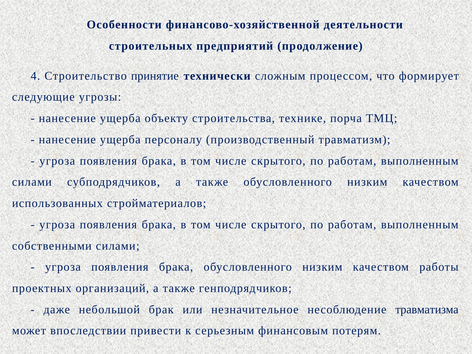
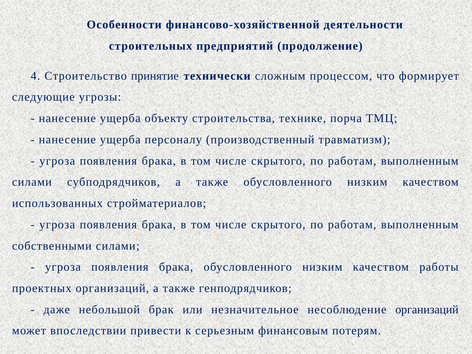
несоблюдение травматизма: травматизма -> организаций
